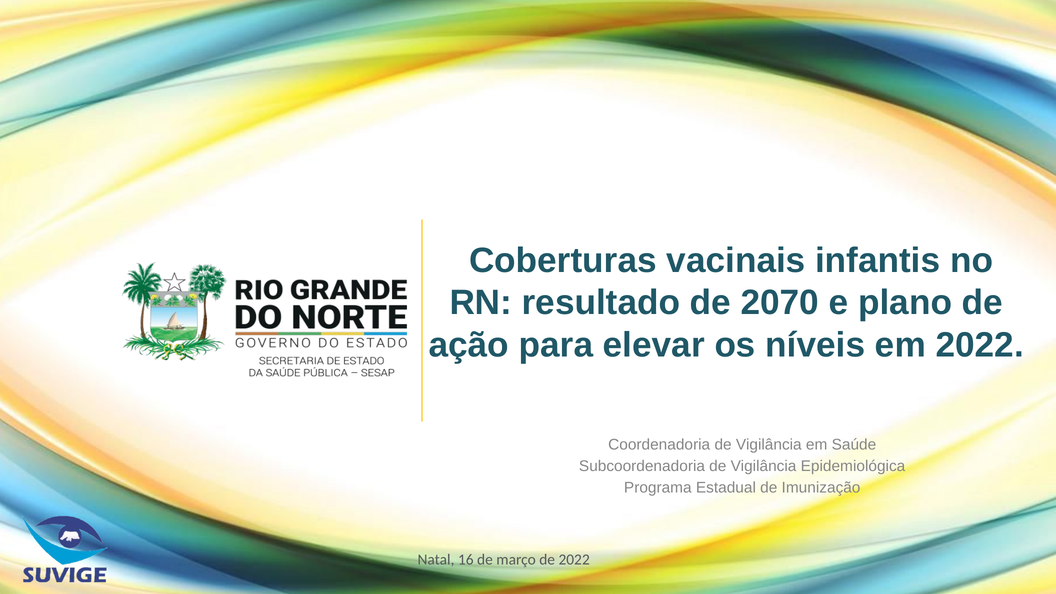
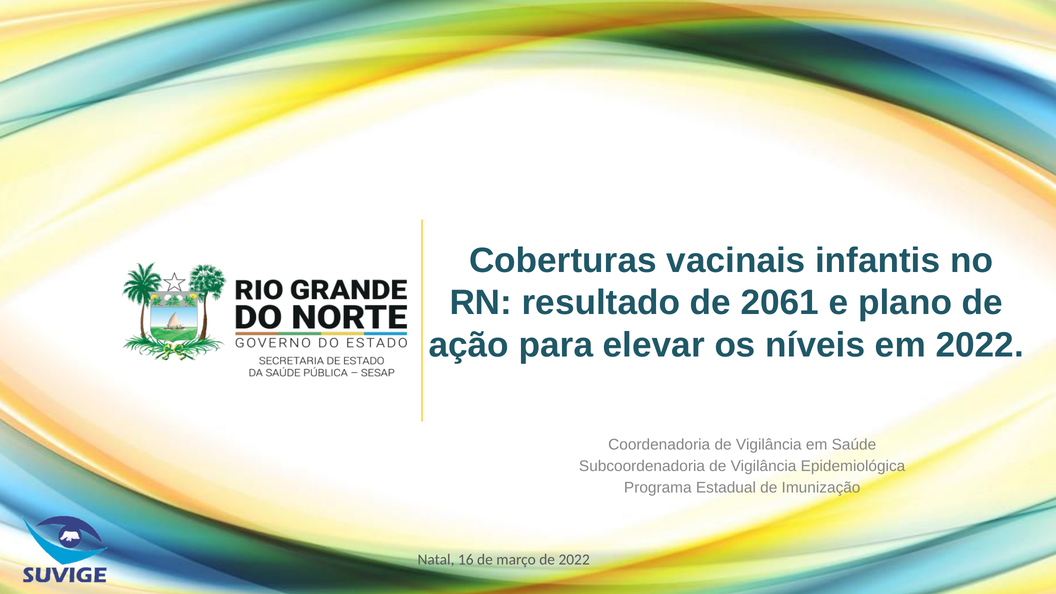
2070: 2070 -> 2061
